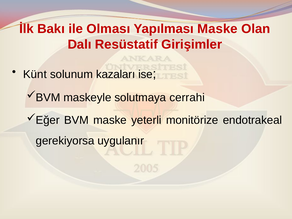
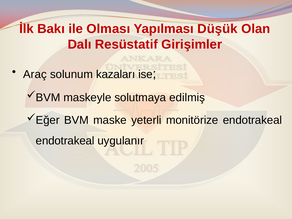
Yapılması Maske: Maske -> Düşük
Künt: Künt -> Araç
cerrahi: cerrahi -> edilmiş
gerekiyorsa at (65, 141): gerekiyorsa -> endotrakeal
